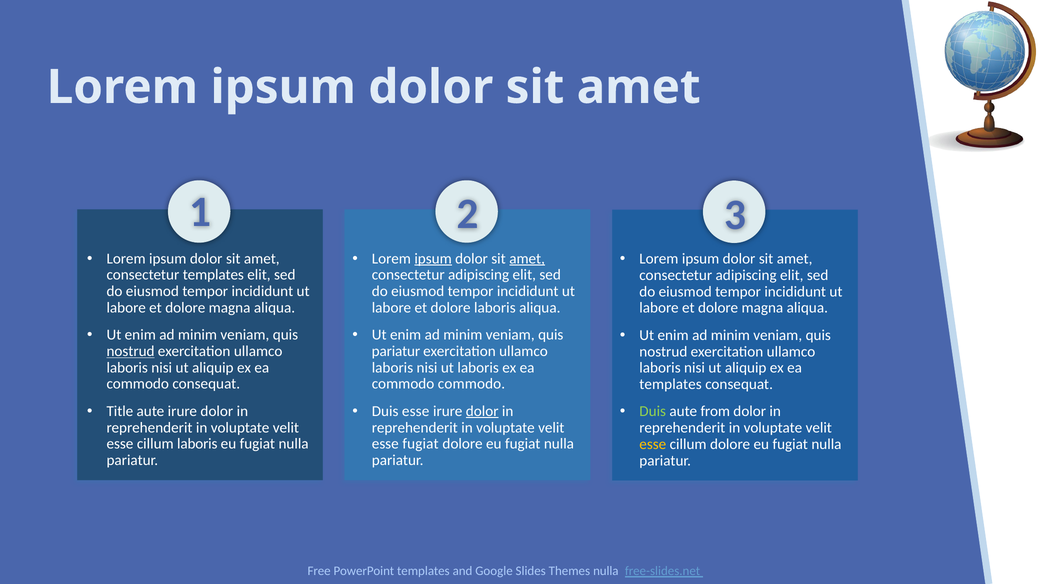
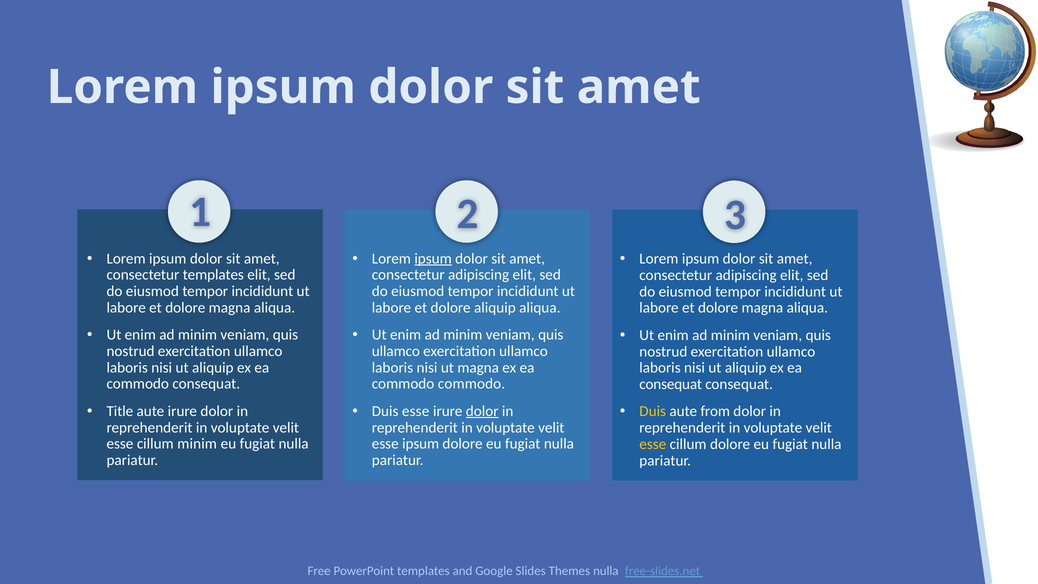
amet at (527, 259) underline: present -> none
dolore laboris: laboris -> aliquip
nostrud at (131, 351) underline: present -> none
pariatur at (396, 351): pariatur -> ullamco
ut laboris: laboris -> magna
templates at (671, 384): templates -> consequat
Duis at (653, 411) colour: light green -> yellow
cillum laboris: laboris -> minim
esse fugiat: fugiat -> ipsum
